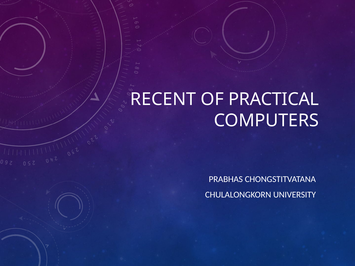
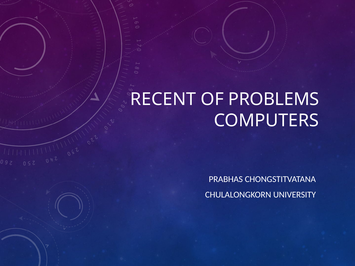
PRACTICAL: PRACTICAL -> PROBLEMS
